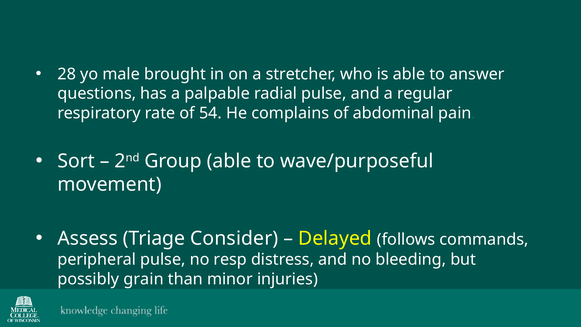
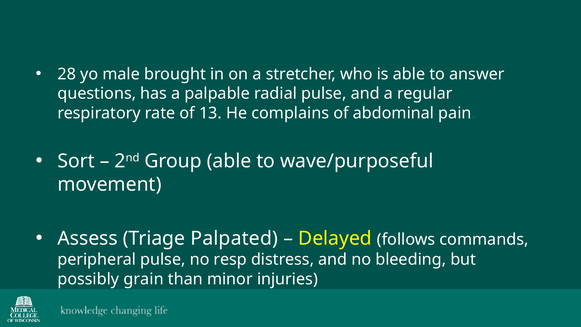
54: 54 -> 13
Consider: Consider -> Palpated
